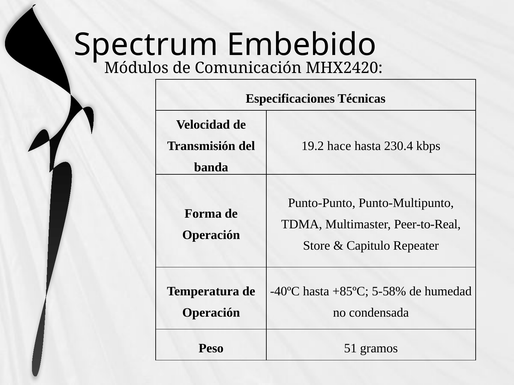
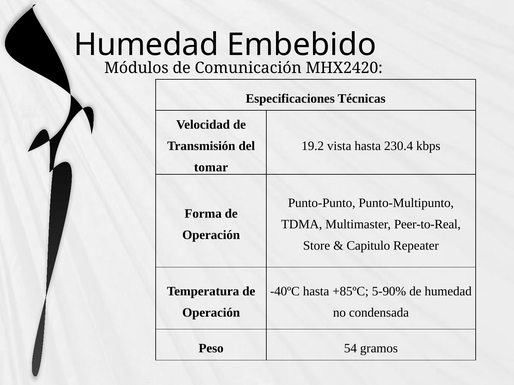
Spectrum at (146, 45): Spectrum -> Humedad
hace: hace -> vista
banda: banda -> tomar
5-58%: 5-58% -> 5-90%
51: 51 -> 54
